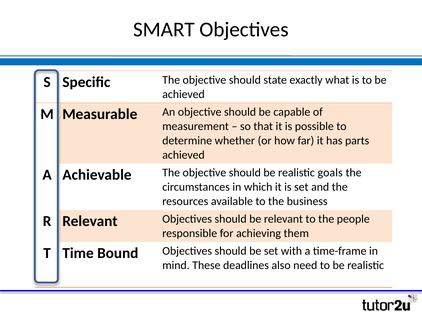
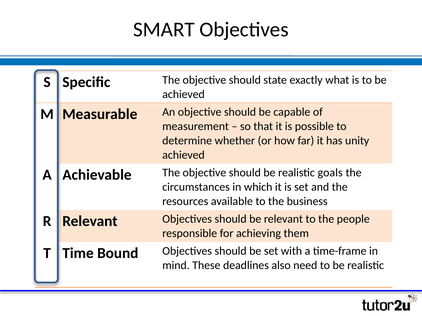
parts: parts -> unity
